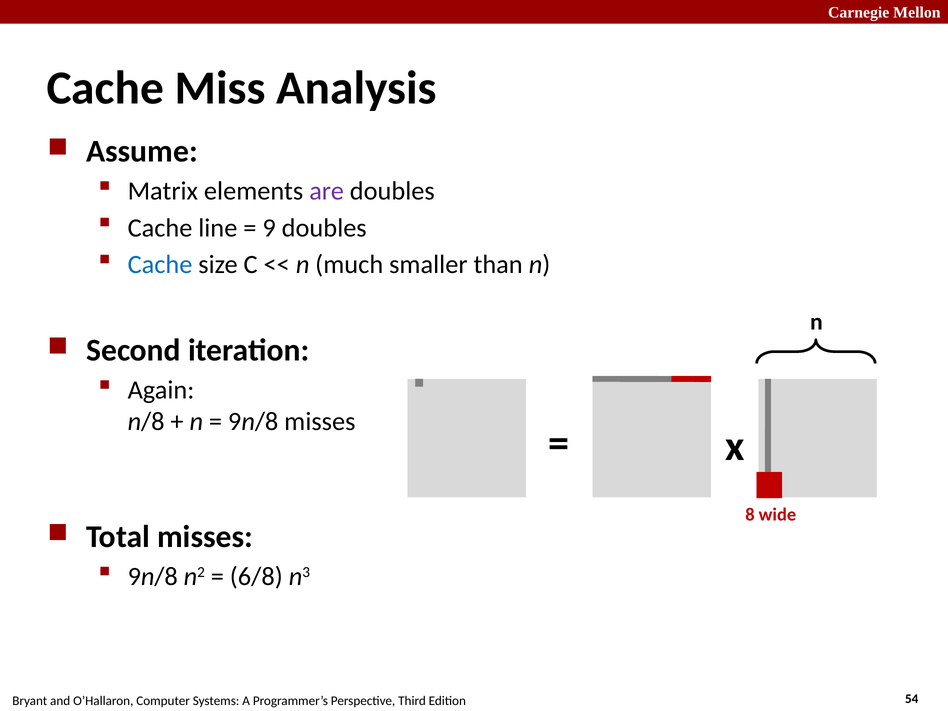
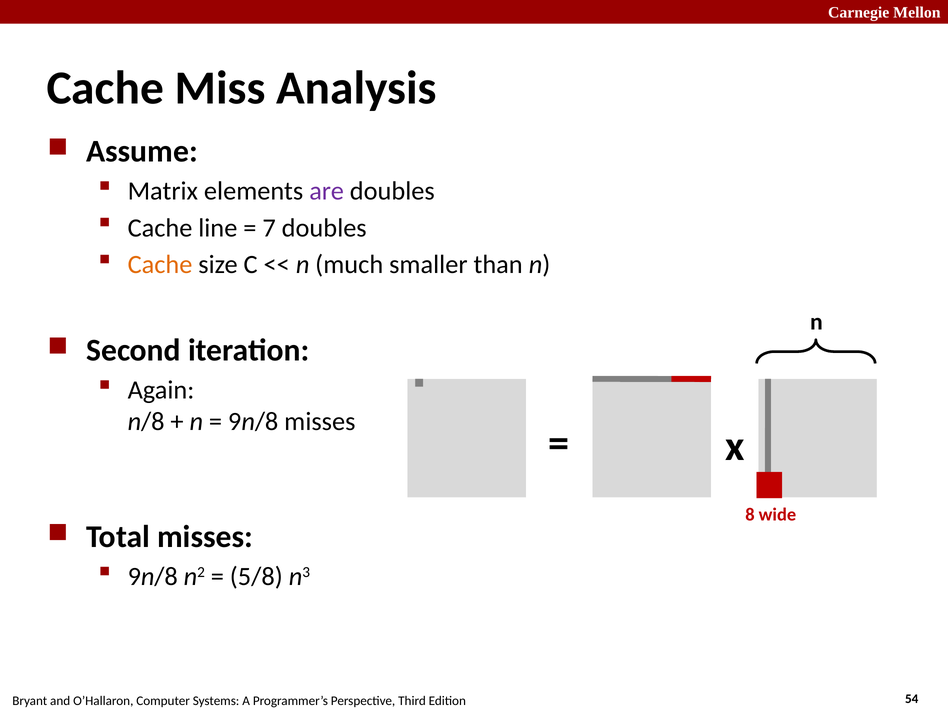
9: 9 -> 7
Cache at (160, 265) colour: blue -> orange
6/8: 6/8 -> 5/8
